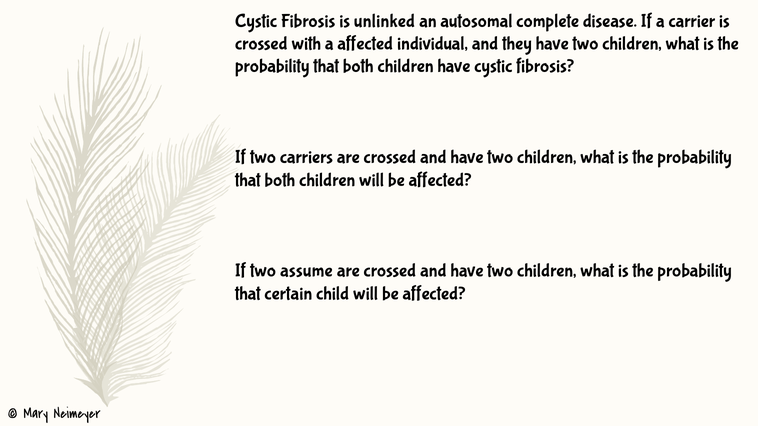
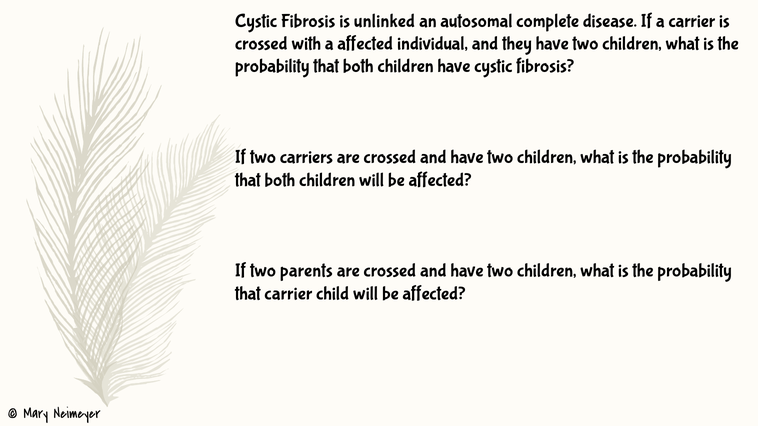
assume: assume -> parents
that certain: certain -> carrier
